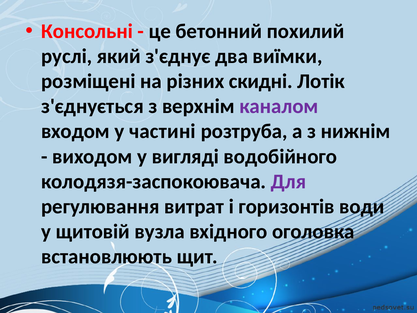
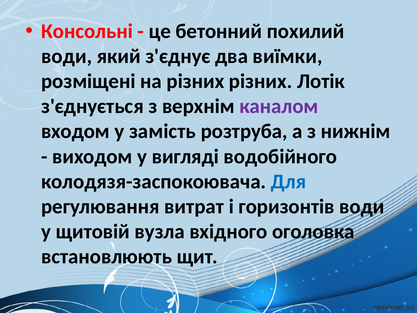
руслі at (67, 56): руслі -> води
різних скидні: скидні -> різних
частині: частині -> замість
Для colour: purple -> blue
